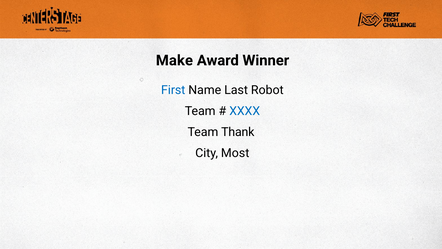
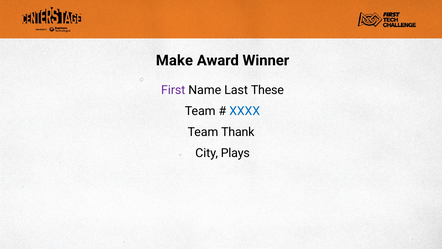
First colour: blue -> purple
Robot: Robot -> These
Most: Most -> Plays
